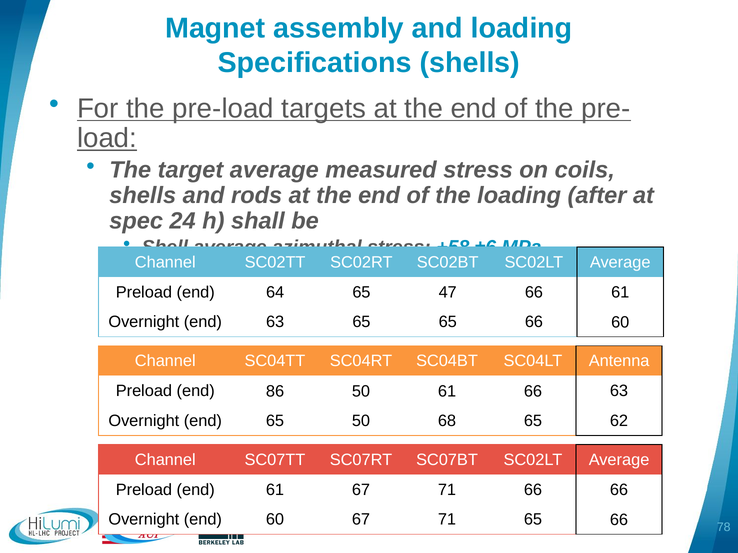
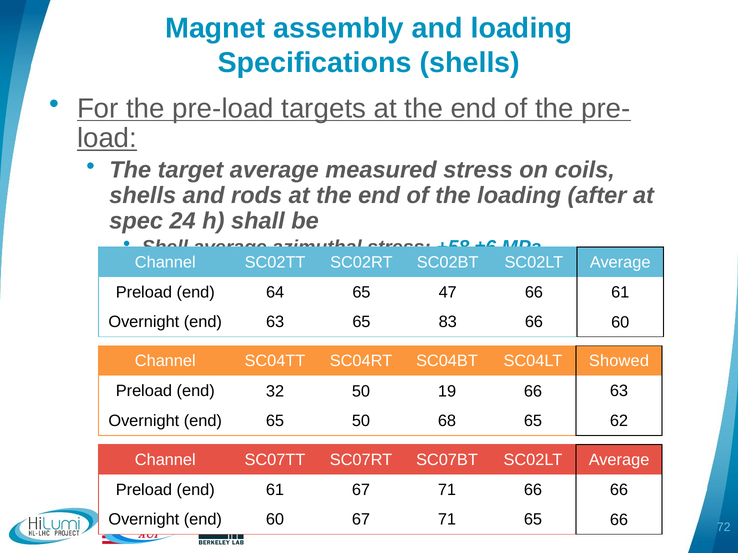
65 65: 65 -> 83
Antenna: Antenna -> Showed
86: 86 -> 32
50 61: 61 -> 19
78: 78 -> 72
